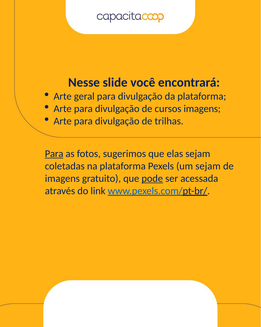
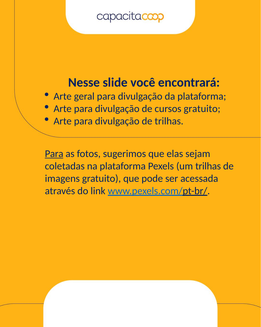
cursos imagens: imagens -> gratuito
um sejam: sejam -> trilhas
pode underline: present -> none
